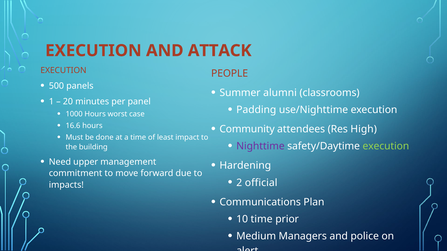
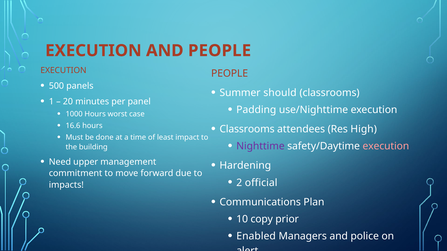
AND ATTACK: ATTACK -> PEOPLE
alumni: alumni -> should
Community at (247, 129): Community -> Classrooms
execution at (386, 146) colour: light green -> pink
10 time: time -> copy
Medium: Medium -> Enabled
